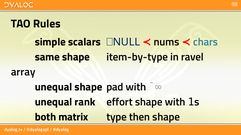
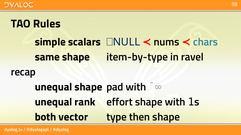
array: array -> recap
matrix: matrix -> vector
